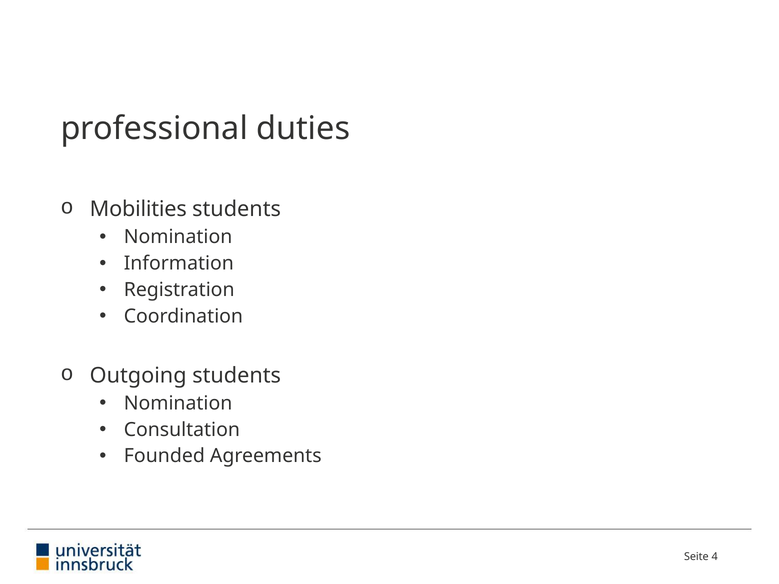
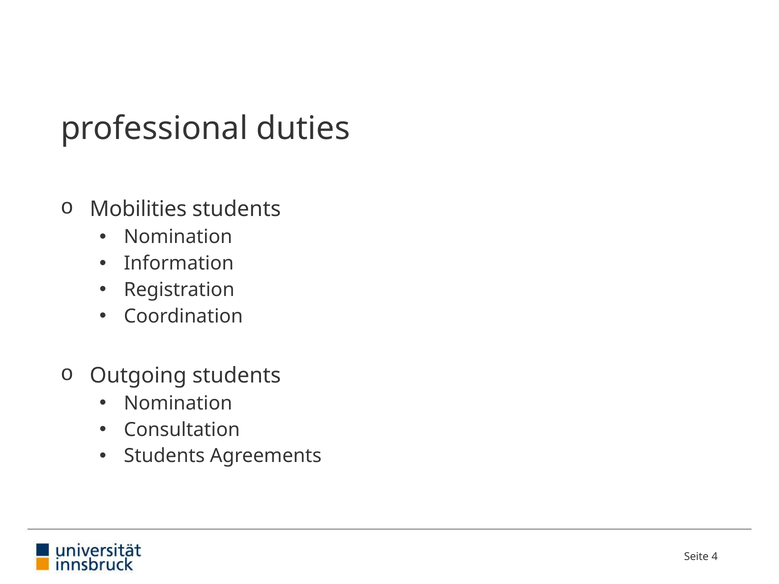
Founded at (164, 456): Founded -> Students
